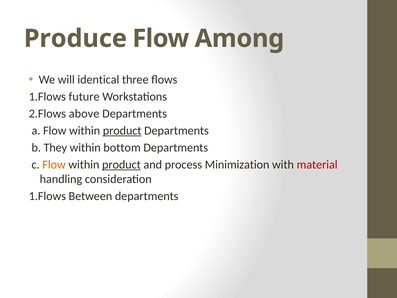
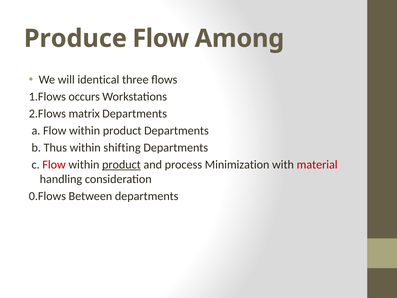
future: future -> occurs
above: above -> matrix
product at (122, 131) underline: present -> none
They: They -> Thus
bottom: bottom -> shifting
Flow at (54, 164) colour: orange -> red
1.Flows at (47, 196): 1.Flows -> 0.Flows
